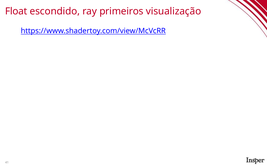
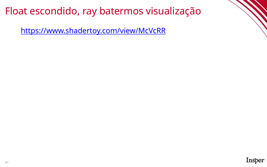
primeiros: primeiros -> batermos
